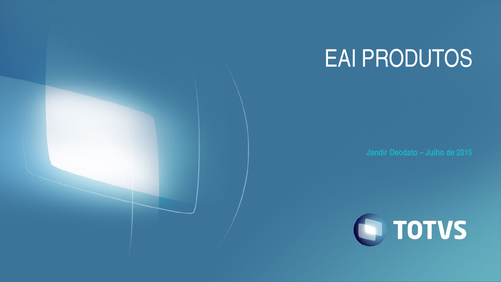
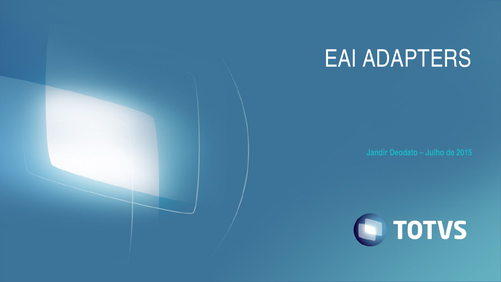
PRODUTOS: PRODUTOS -> ADAPTERS
